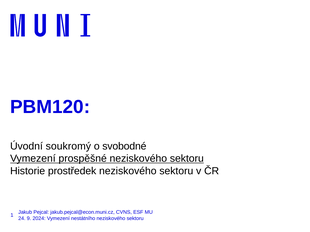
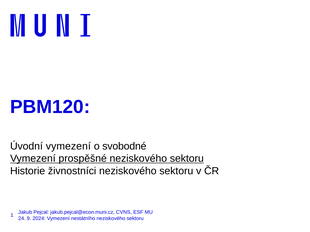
Úvodní soukromý: soukromý -> vymezení
prostředek: prostředek -> živnostníci
